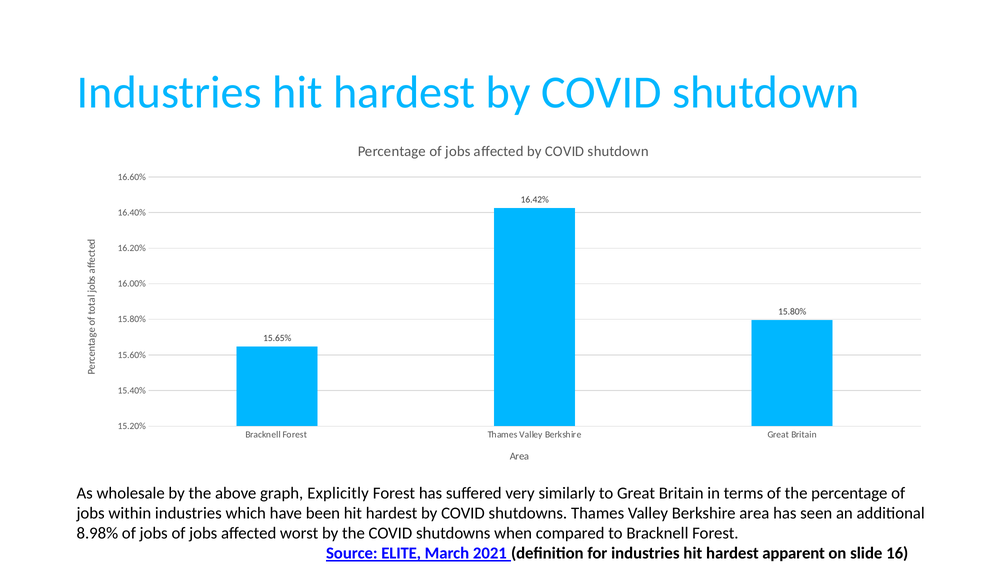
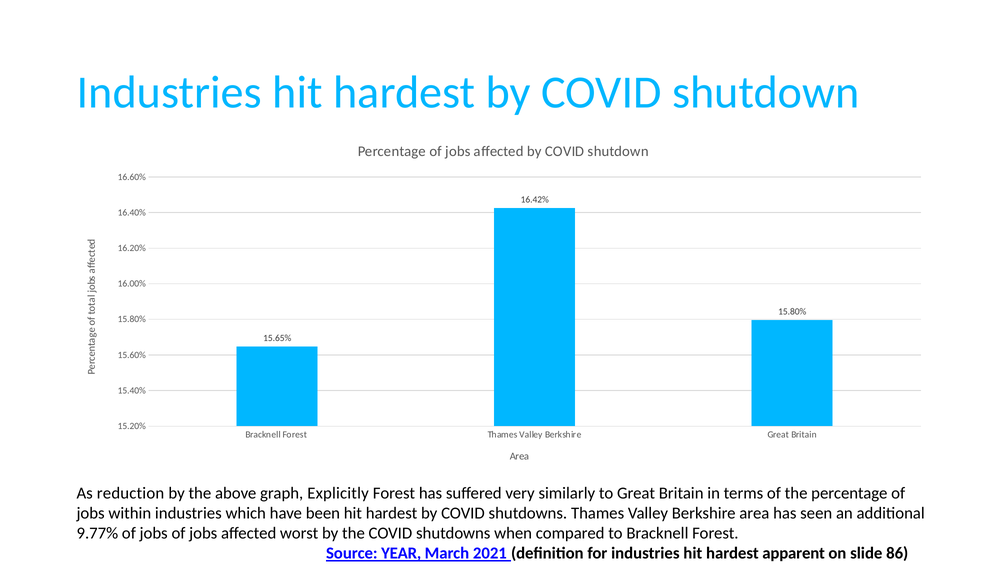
wholesale: wholesale -> reduction
8.98%: 8.98% -> 9.77%
ELITE: ELITE -> YEAR
16: 16 -> 86
